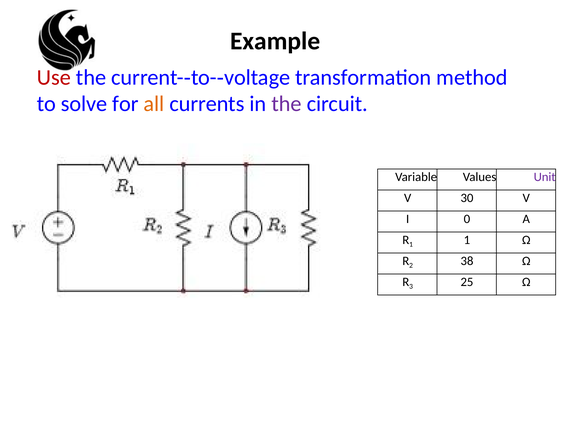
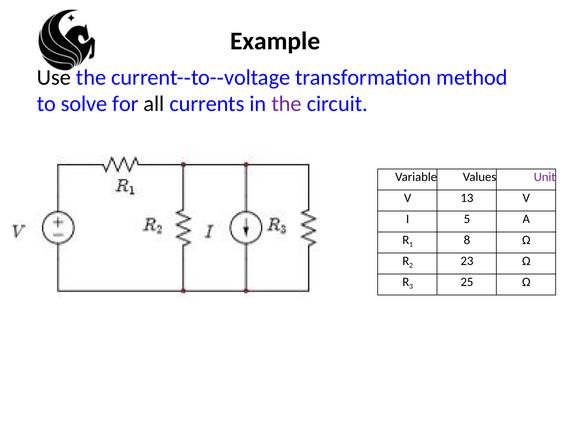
Use colour: red -> black
all colour: orange -> black
30: 30 -> 13
0: 0 -> 5
1 at (467, 240): 1 -> 8
38: 38 -> 23
